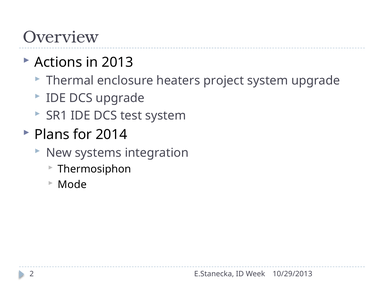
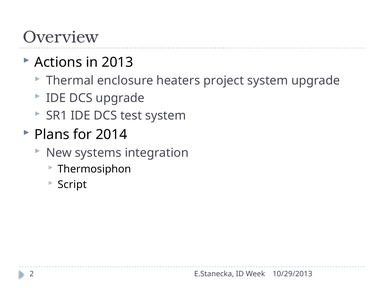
Mode: Mode -> Script
